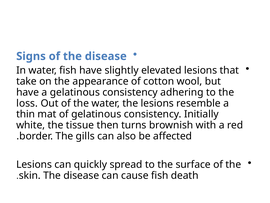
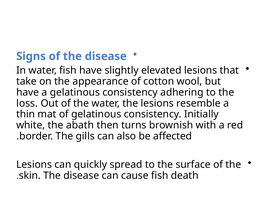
tissue: tissue -> abath
